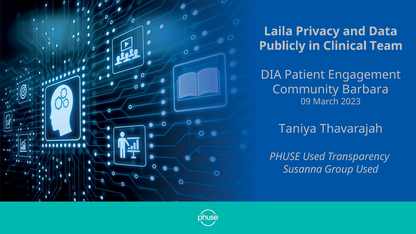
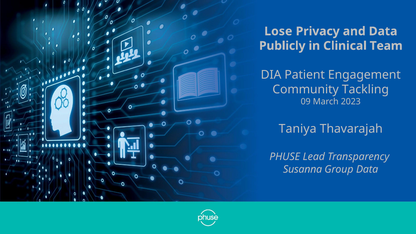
Laila: Laila -> Lose
Barbara: Barbara -> Tackling
PHUSE Used: Used -> Lead
Group Used: Used -> Data
